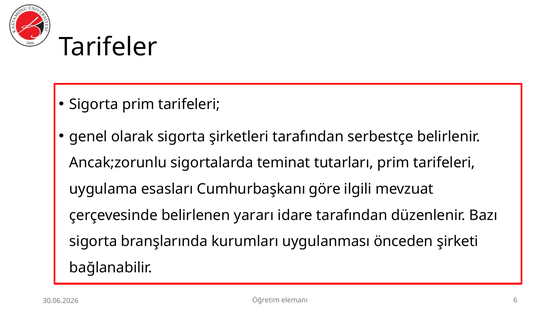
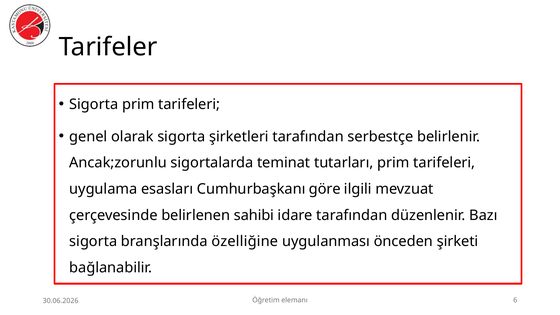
yararı: yararı -> sahibi
kurumları: kurumları -> özelliğine
